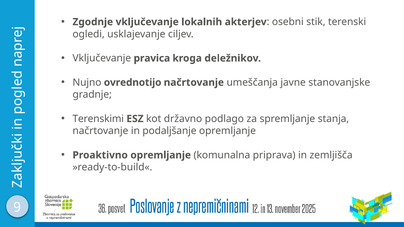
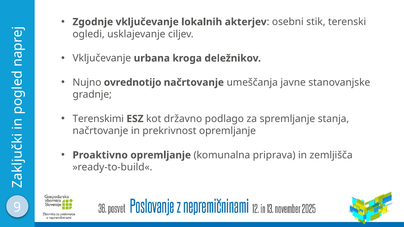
pravica: pravica -> urbana
podaljšanje: podaljšanje -> prekrivnost
